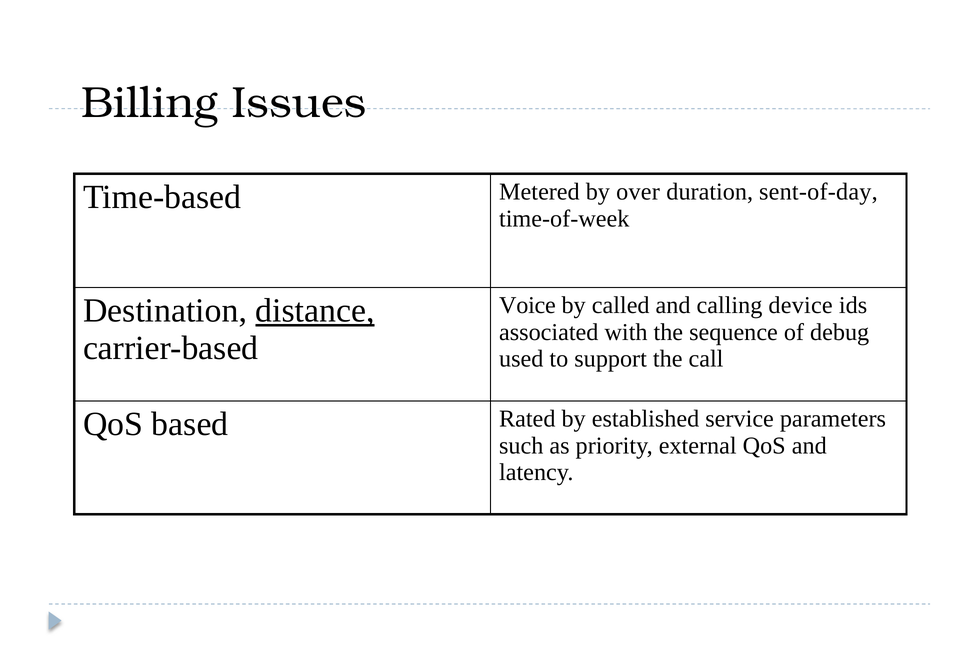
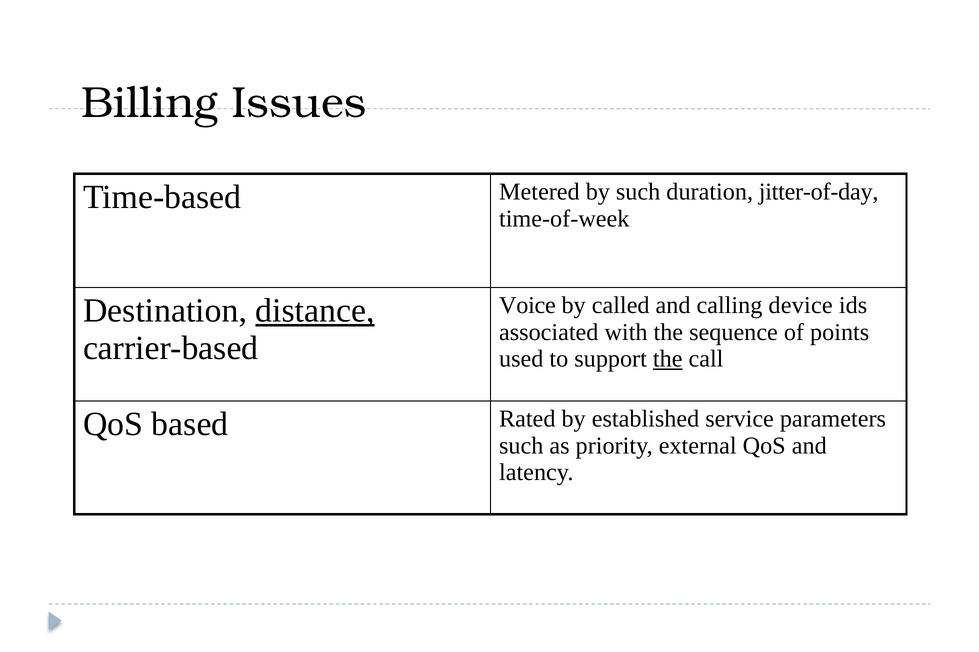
by over: over -> such
sent-of-day: sent-of-day -> jitter-of-day
debug: debug -> points
the at (668, 359) underline: none -> present
